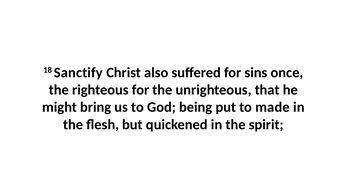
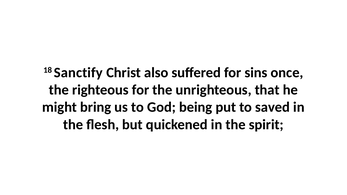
made: made -> saved
